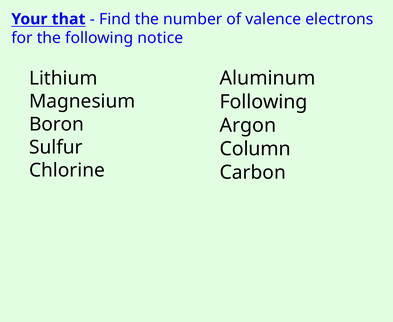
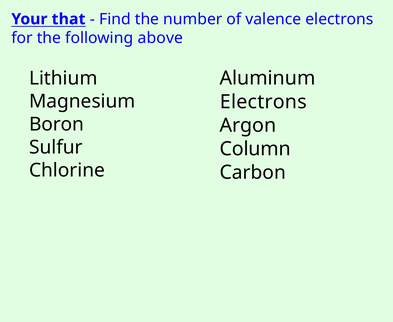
notice: notice -> above
Following at (264, 102): Following -> Electrons
